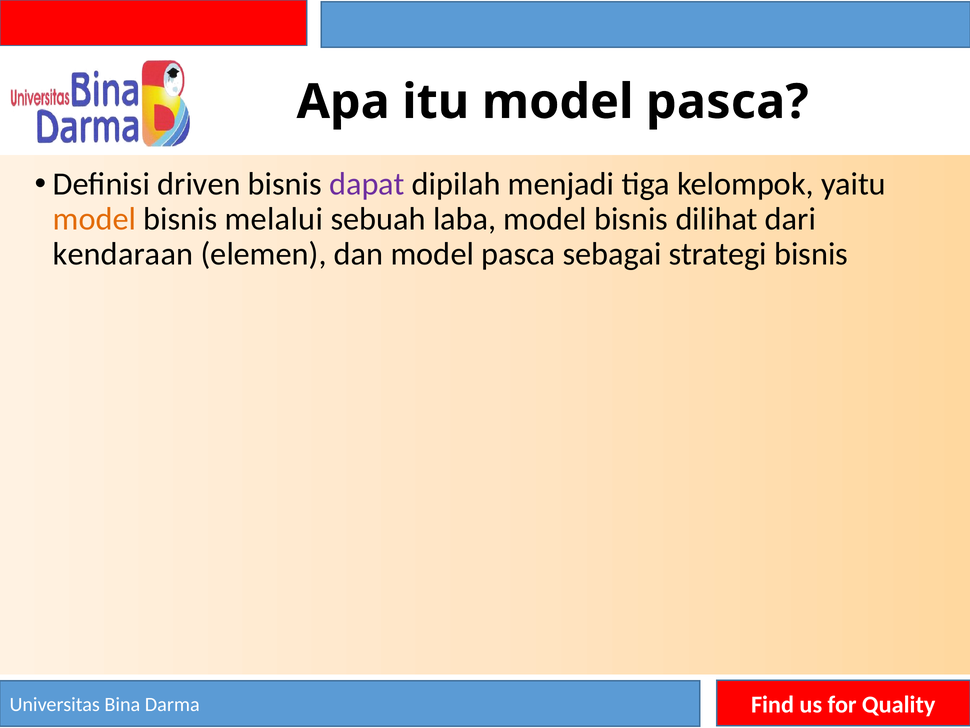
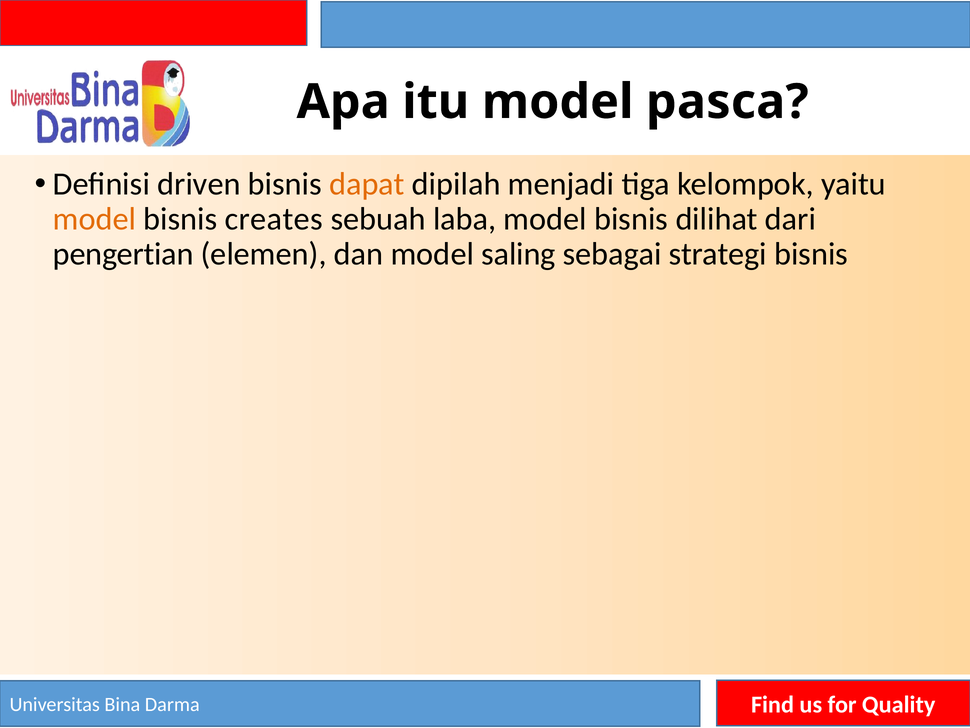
dapat colour: purple -> orange
melalui: melalui -> creates
kendaraan: kendaraan -> pengertian
dan model pasca: pasca -> saling
